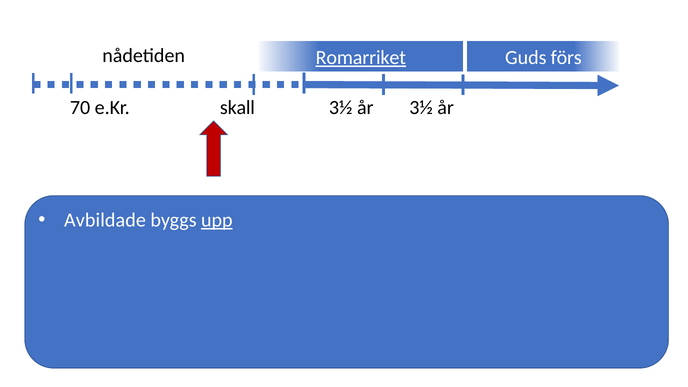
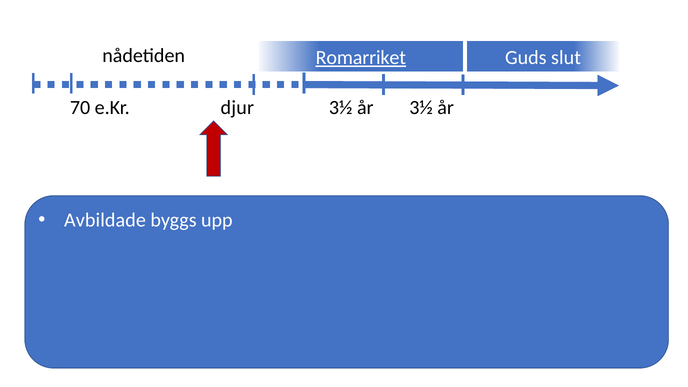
förs: förs -> slut
skall: skall -> djur
upp underline: present -> none
